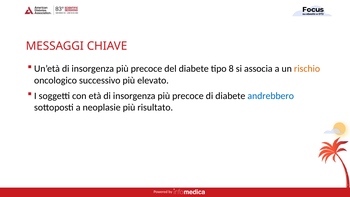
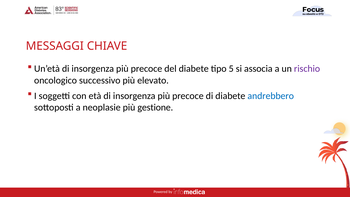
8: 8 -> 5
rischio colour: orange -> purple
risultato: risultato -> gestione
